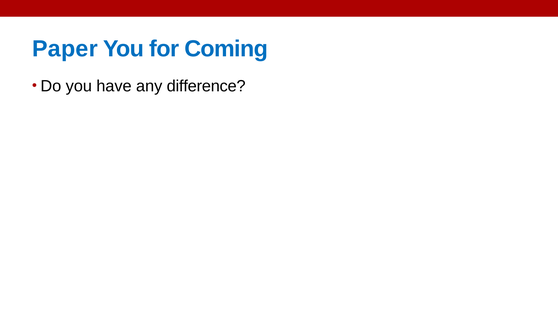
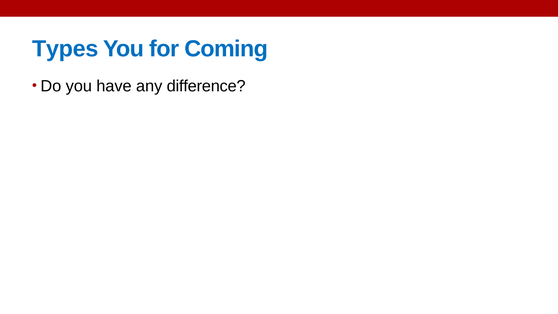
Paper: Paper -> Types
